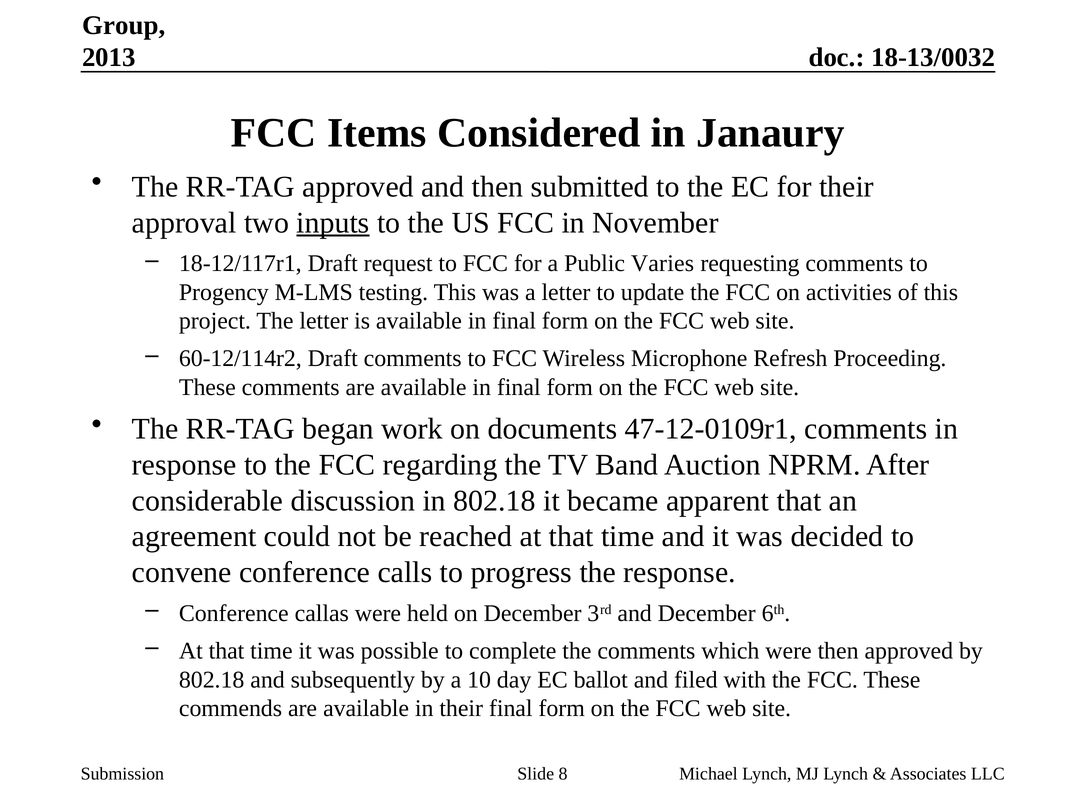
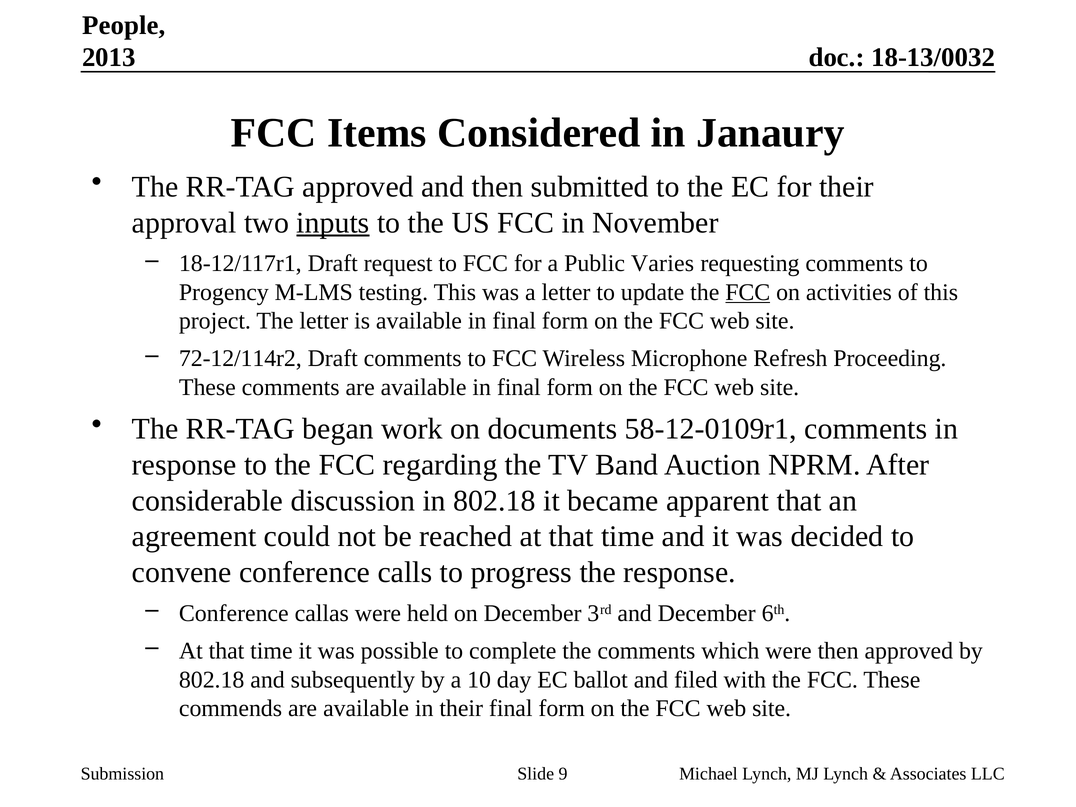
Group: Group -> People
FCC at (748, 292) underline: none -> present
60-12/114r2: 60-12/114r2 -> 72-12/114r2
47-12-0109r1: 47-12-0109r1 -> 58-12-0109r1
8: 8 -> 9
